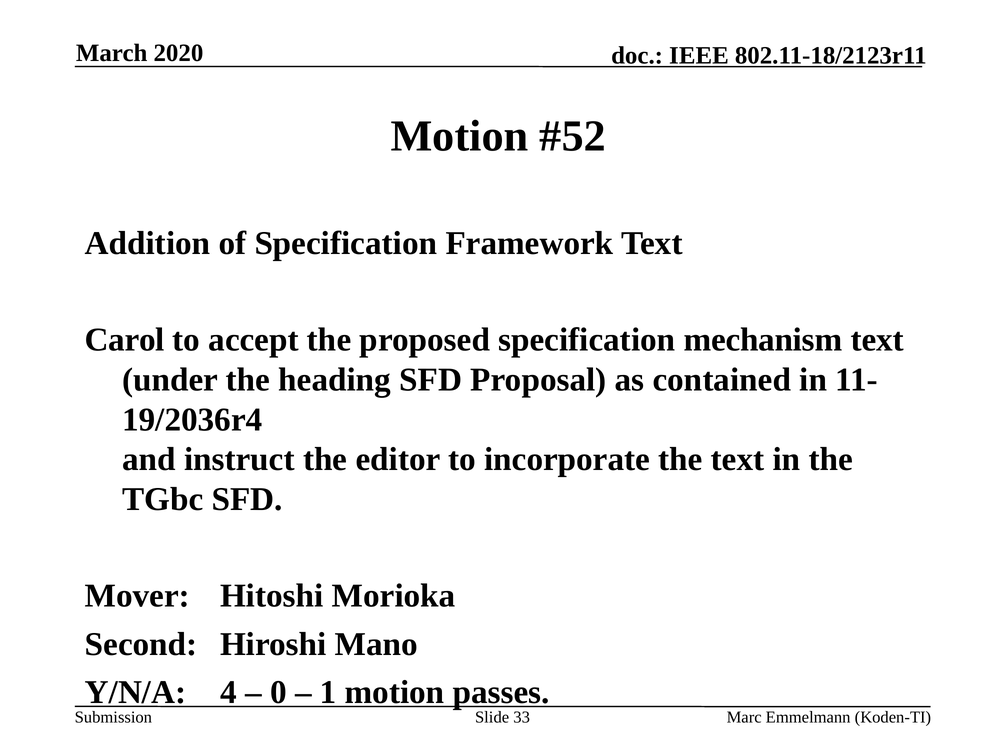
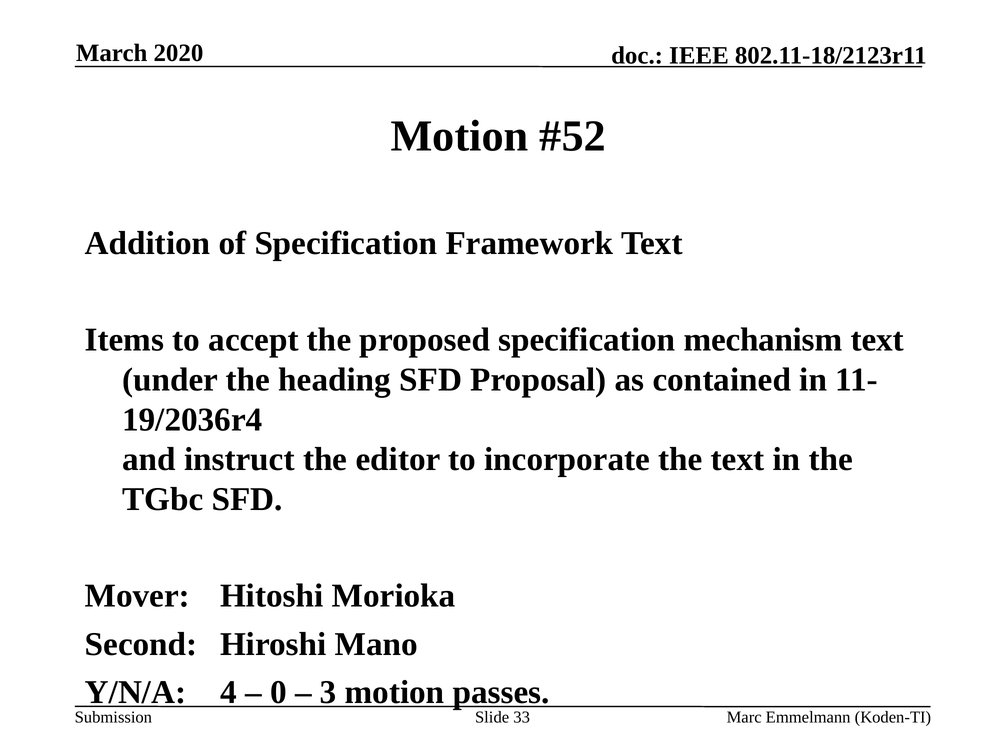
Carol: Carol -> Items
1: 1 -> 3
